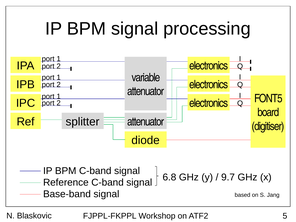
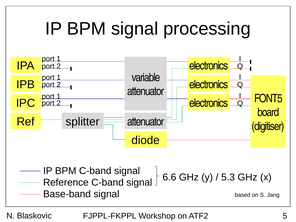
6.8: 6.8 -> 6.6
9.7: 9.7 -> 5.3
